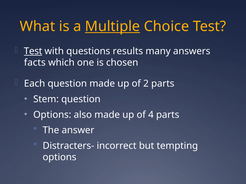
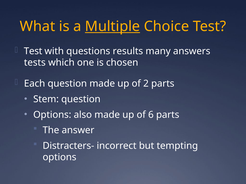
Test at (33, 51) underline: present -> none
facts: facts -> tests
4: 4 -> 6
